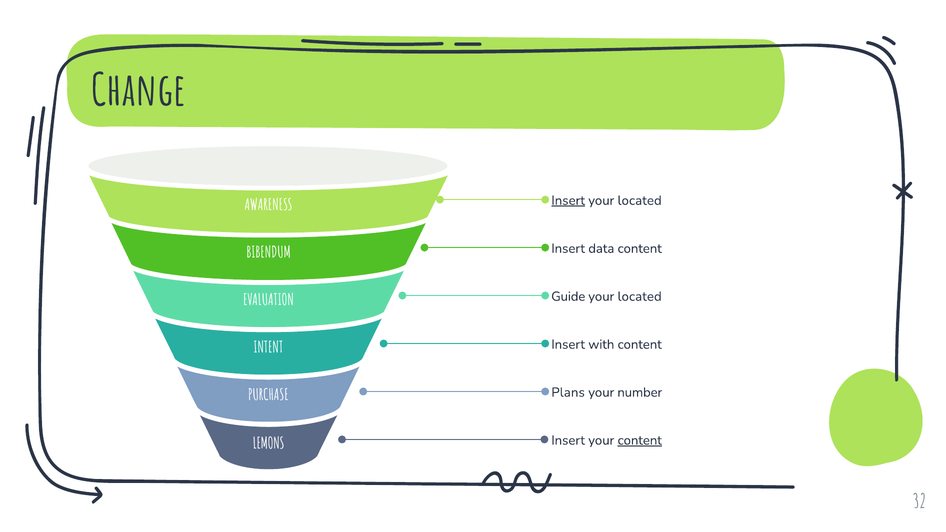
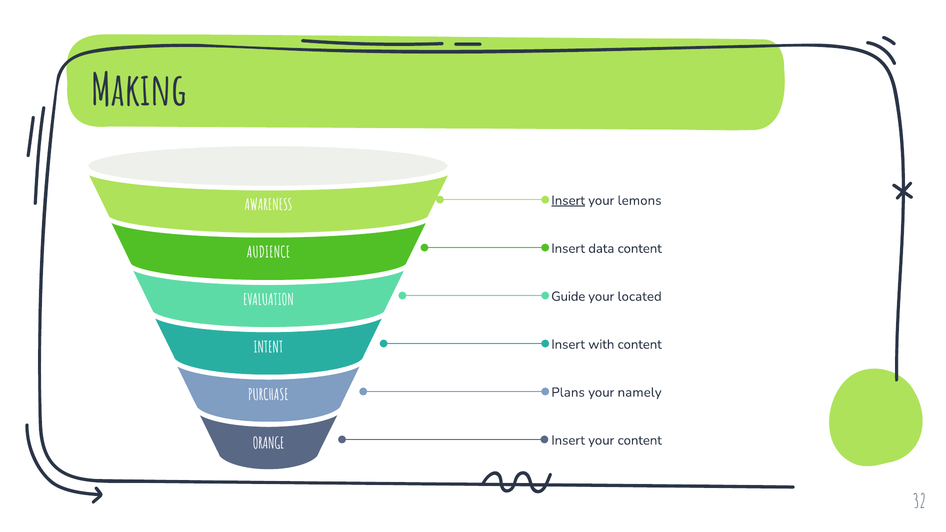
Change: Change -> Making
located at (640, 201): located -> lemons
BIBENDUM: BIBENDUM -> AUDIENCE
number: number -> namely
content at (640, 440) underline: present -> none
LEMONS: LEMONS -> ORANGE
